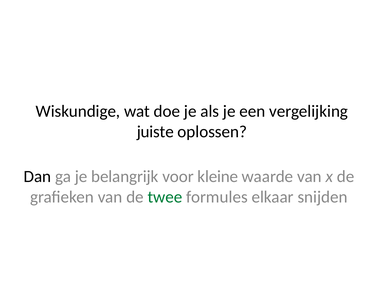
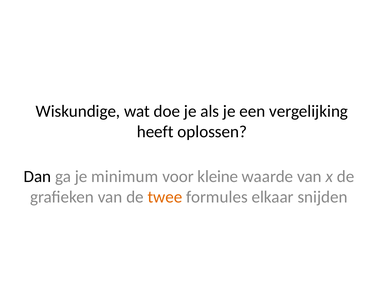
juiste: juiste -> heeft
belangrijk: belangrijk -> minimum
twee colour: green -> orange
